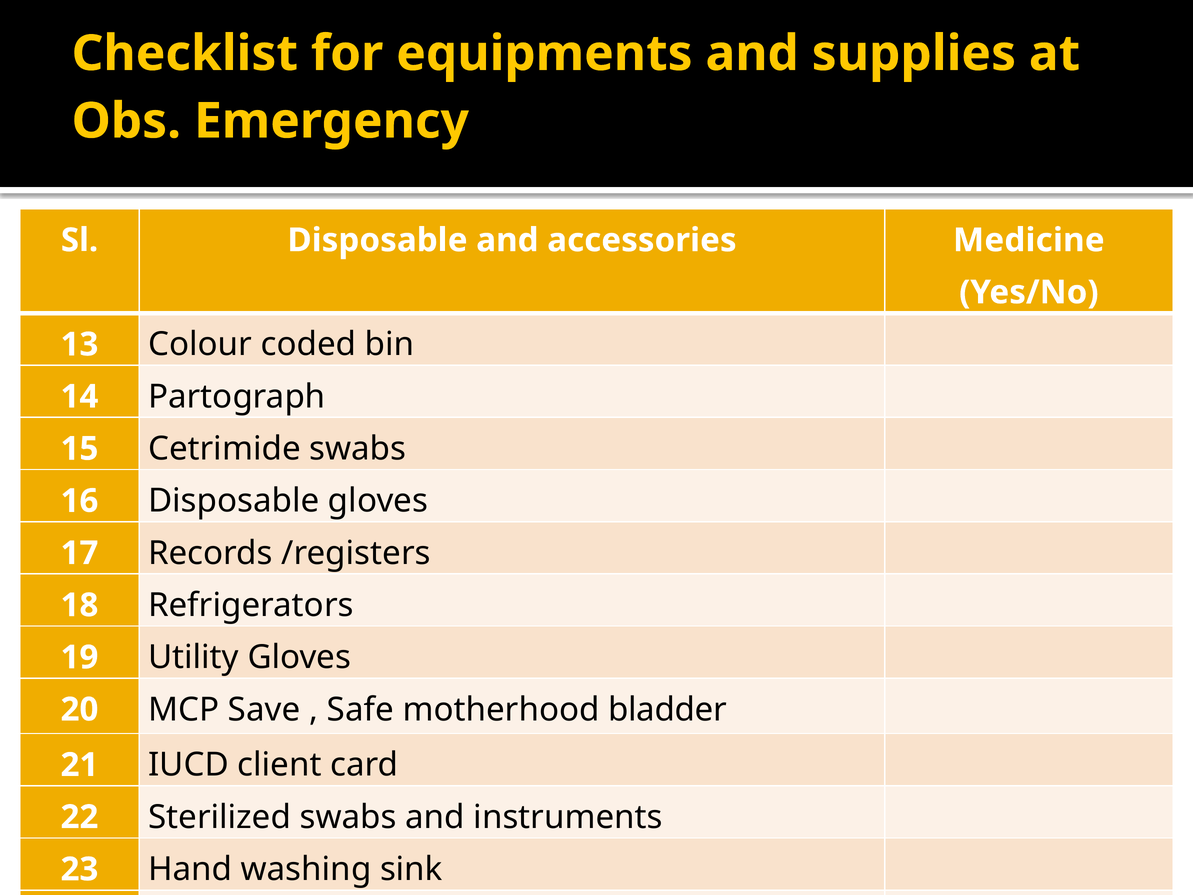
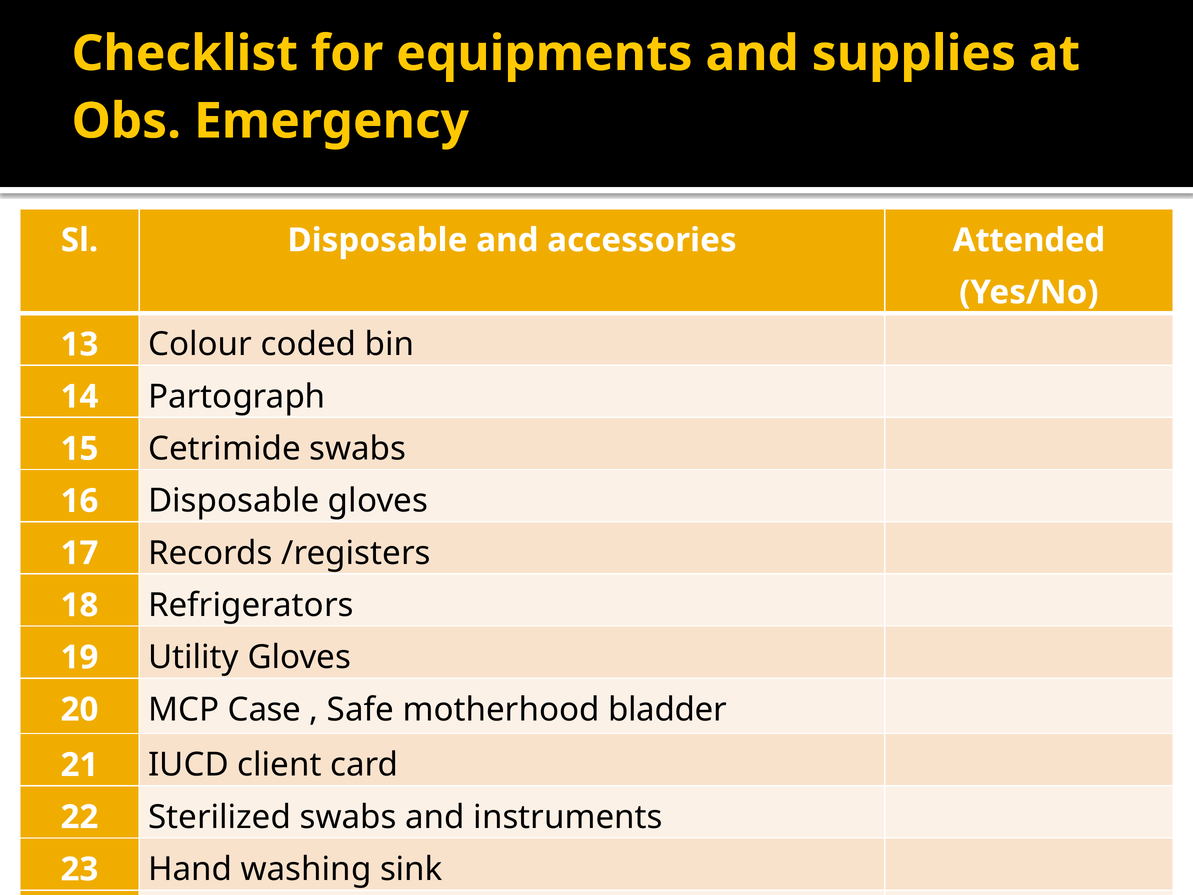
Medicine: Medicine -> Attended
Save: Save -> Case
